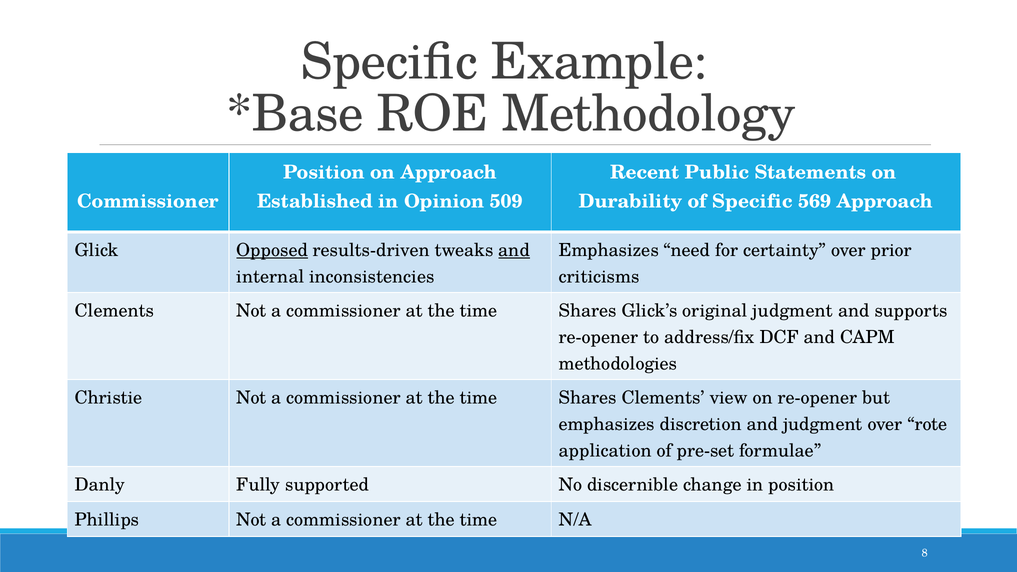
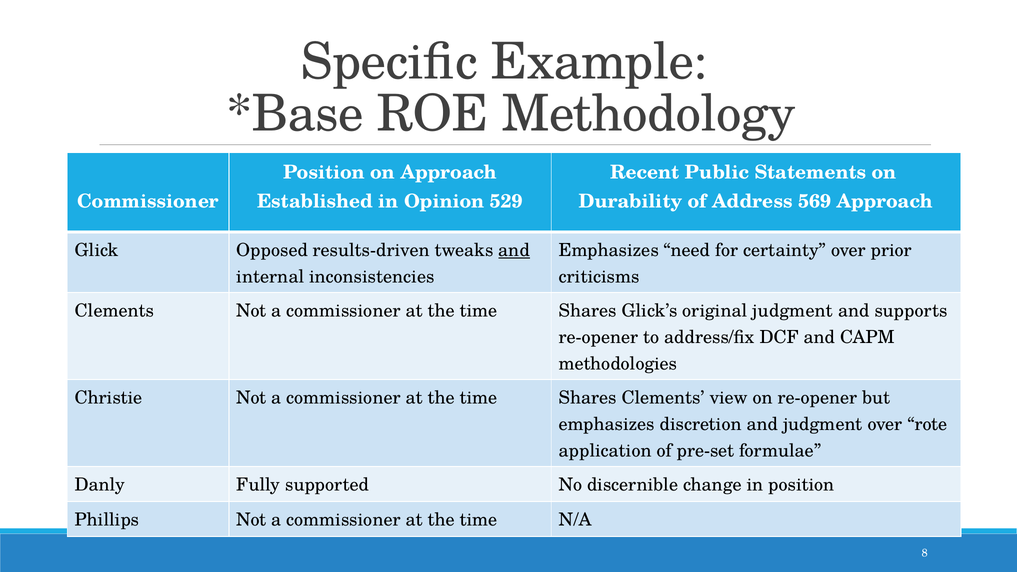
509: 509 -> 529
of Specific: Specific -> Address
Opposed underline: present -> none
